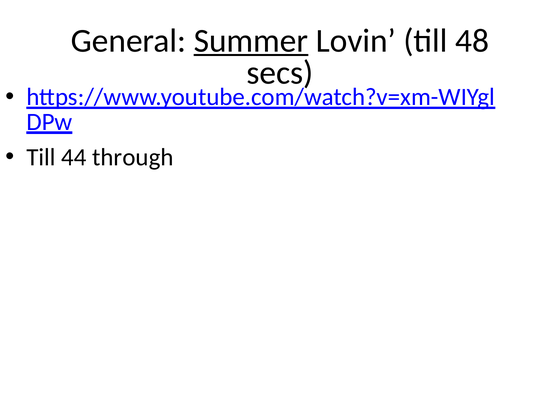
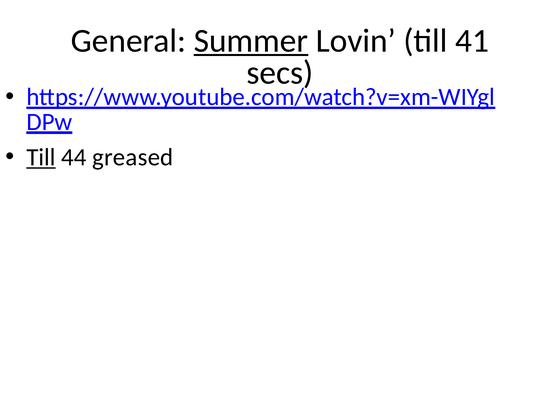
48: 48 -> 41
Till at (41, 157) underline: none -> present
through: through -> greased
